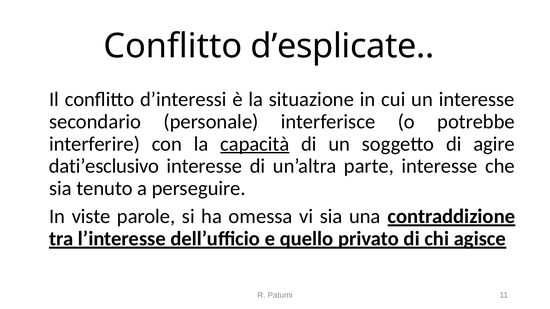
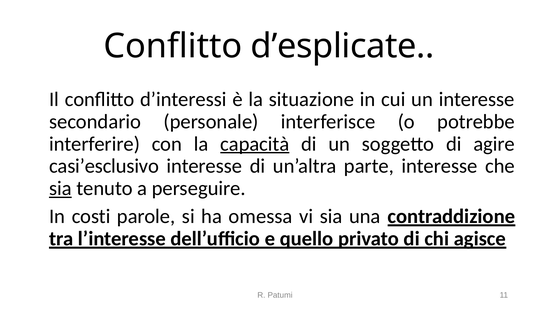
dati’esclusivo: dati’esclusivo -> casi’esclusivo
sia at (60, 189) underline: none -> present
viste: viste -> costi
